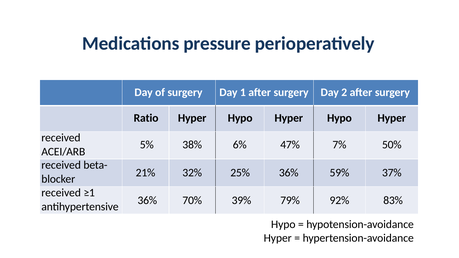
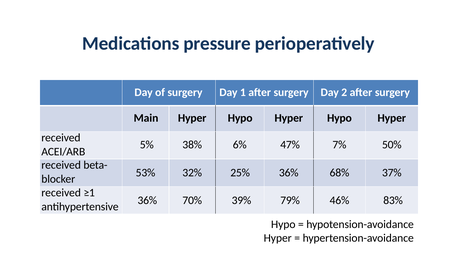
Ratio: Ratio -> Main
21%: 21% -> 53%
59%: 59% -> 68%
92%: 92% -> 46%
